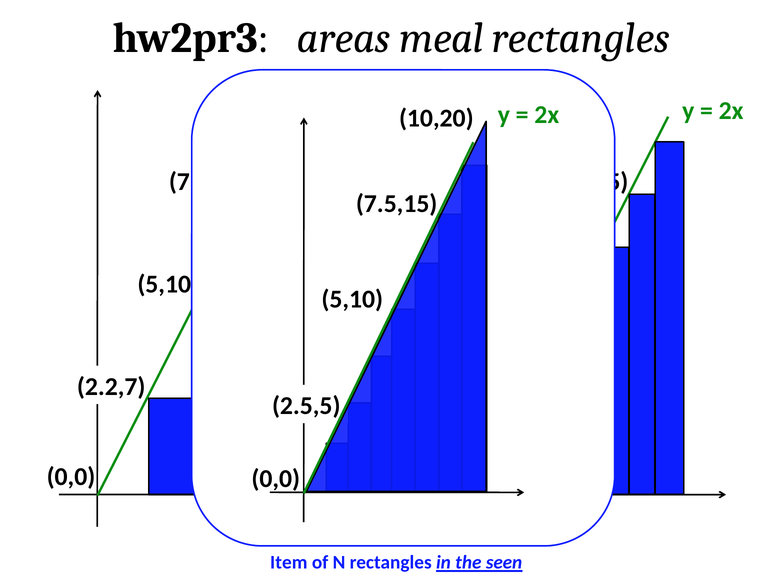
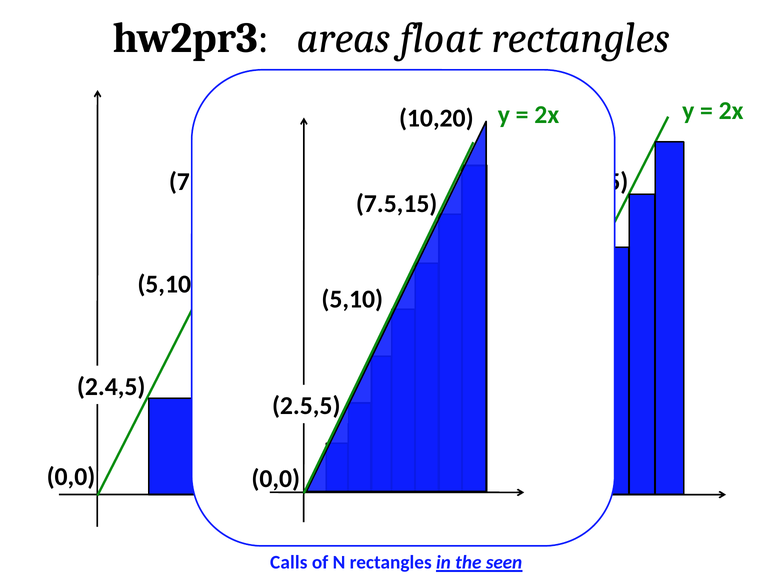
meal: meal -> float
2.2,7: 2.2,7 -> 2.4,5
Item: Item -> Calls
